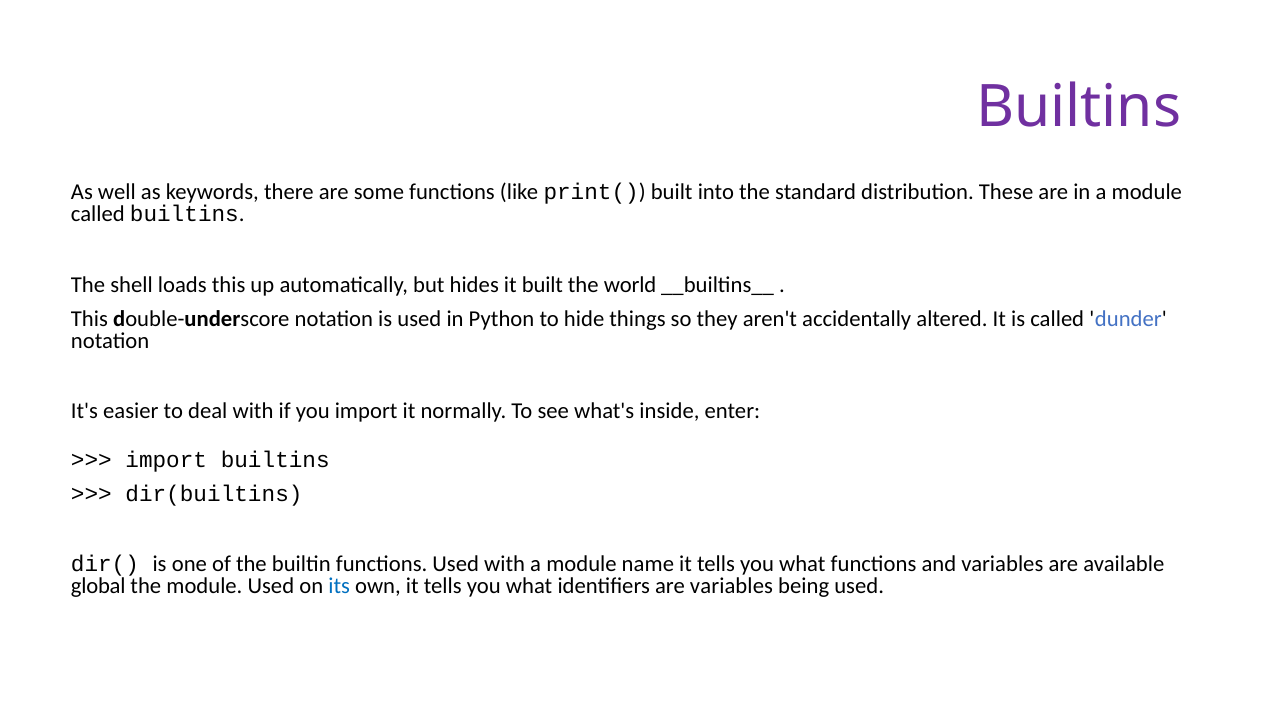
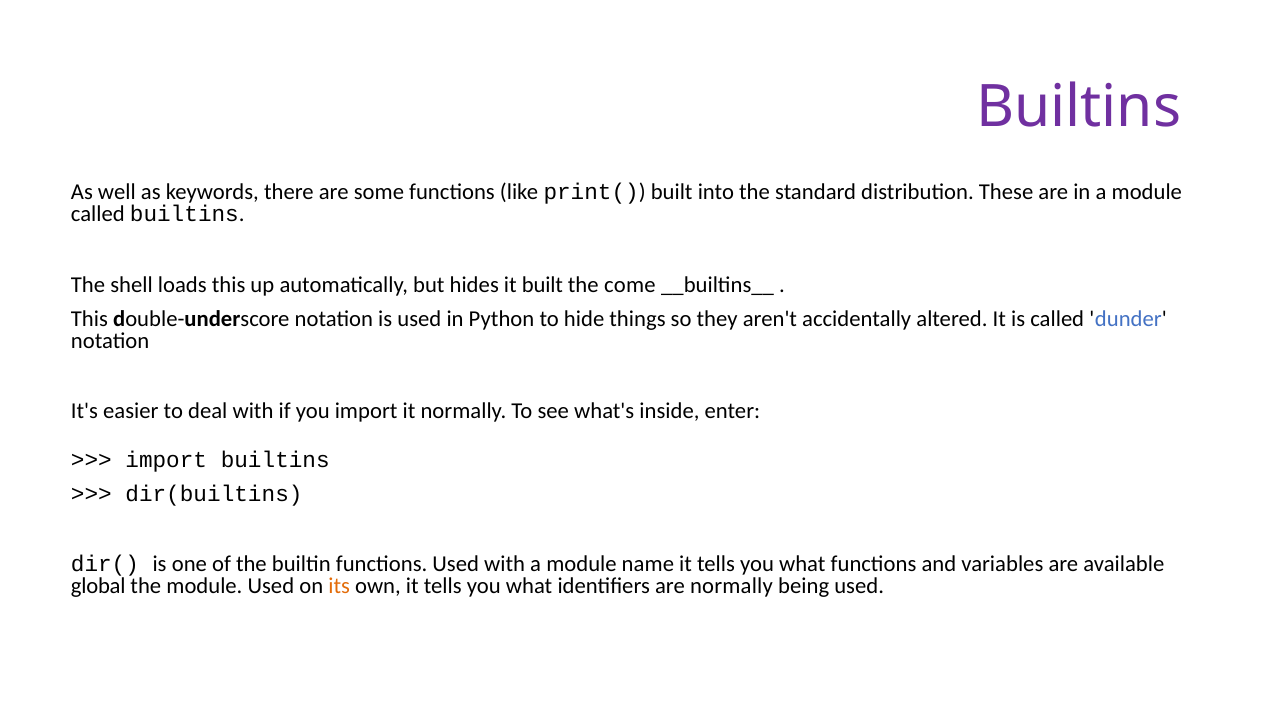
world: world -> come
its colour: blue -> orange
are variables: variables -> normally
